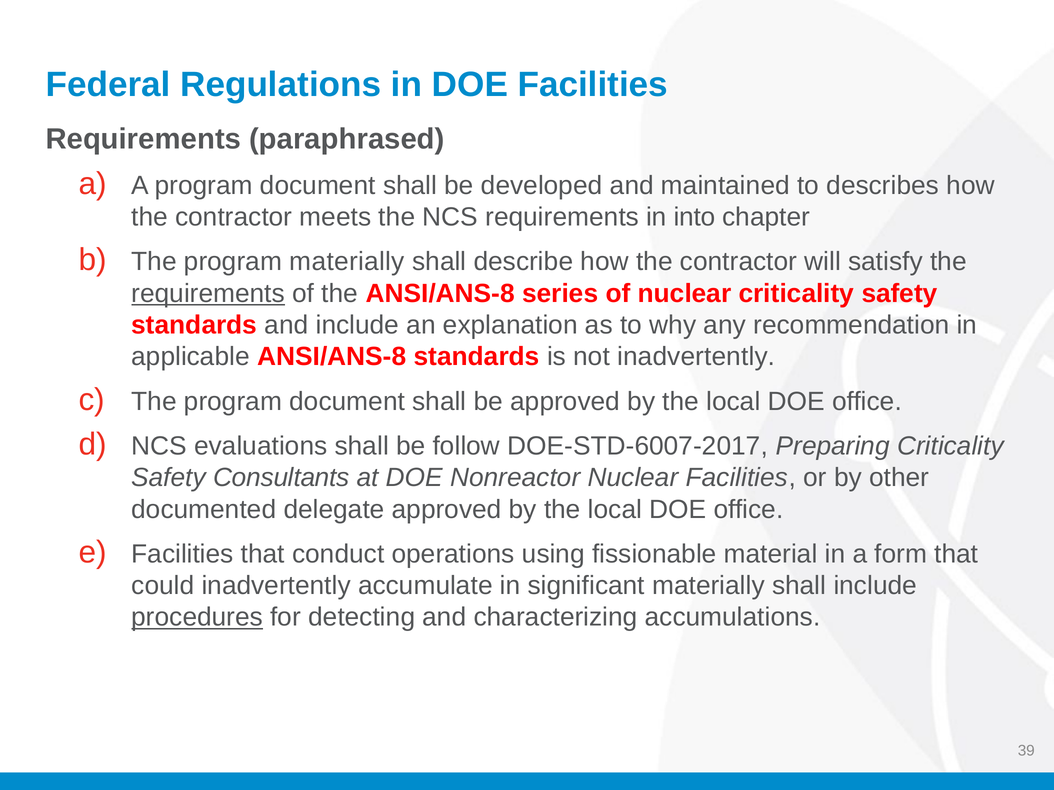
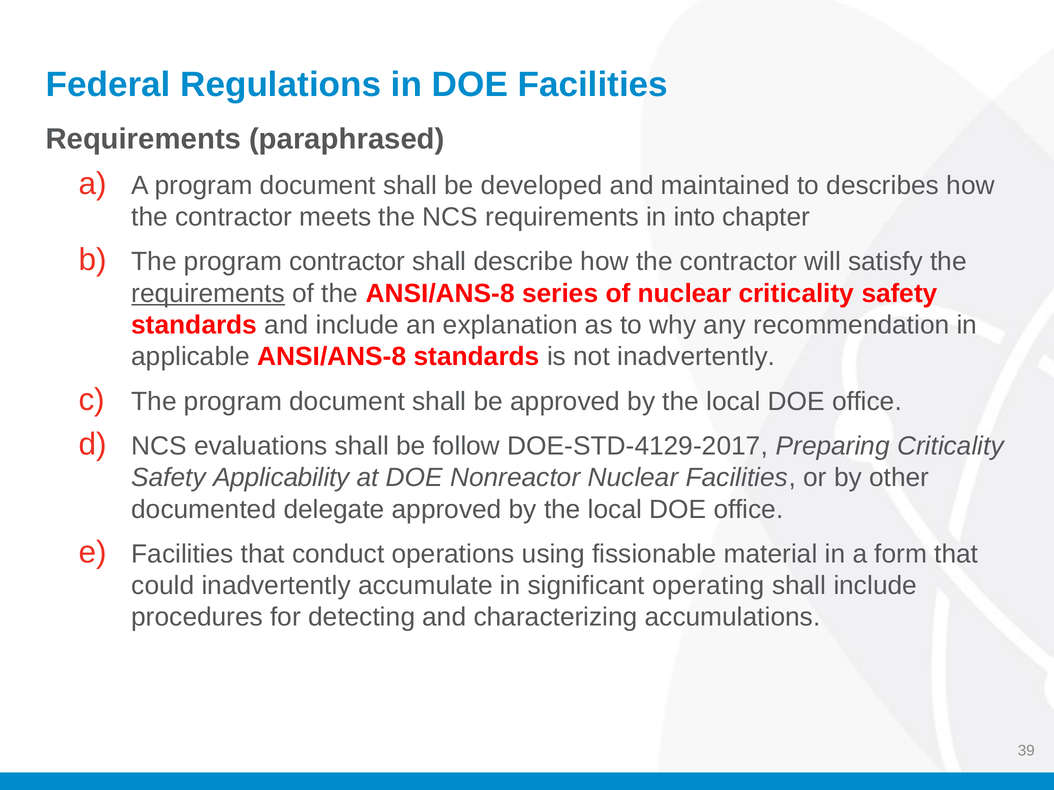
program materially: materially -> contractor
DOE-STD-6007-2017: DOE-STD-6007-2017 -> DOE-STD-4129-2017
Consultants: Consultants -> Applicability
significant materially: materially -> operating
procedures underline: present -> none
